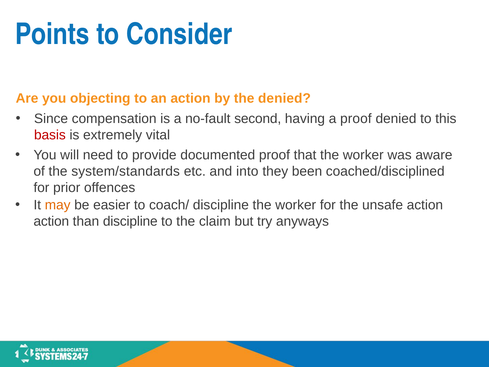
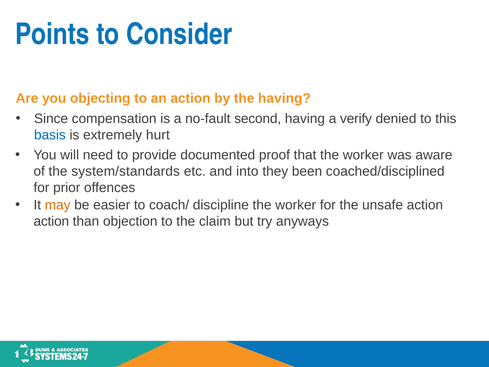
the denied: denied -> having
a proof: proof -> verify
basis colour: red -> blue
vital: vital -> hurt
than discipline: discipline -> objection
